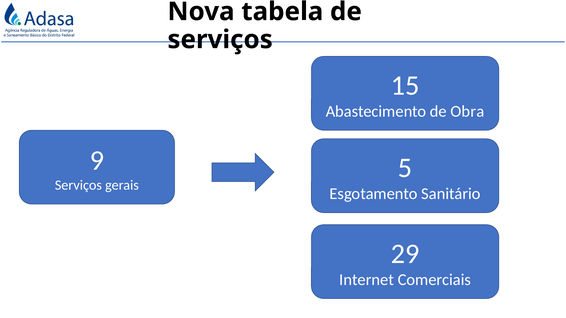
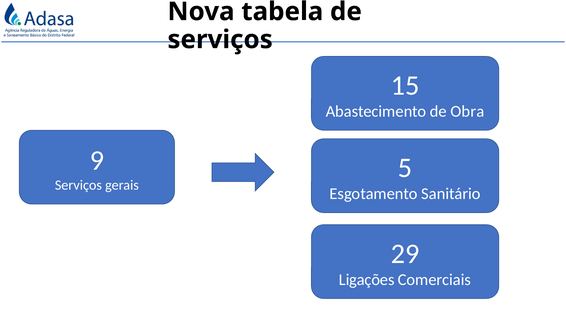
Internet: Internet -> Ligações
